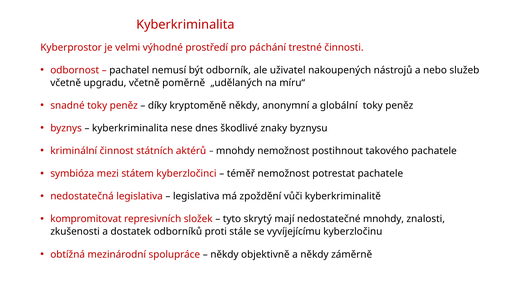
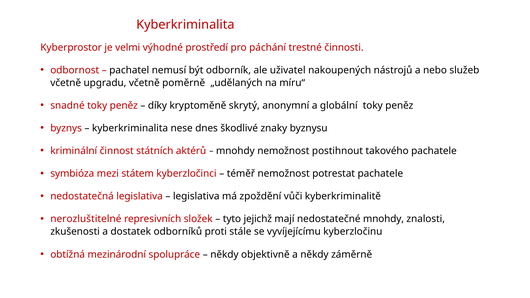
kryptoměně někdy: někdy -> skrytý
kompromitovat: kompromitovat -> nerozluštitelné
skrytý: skrytý -> jejichž
